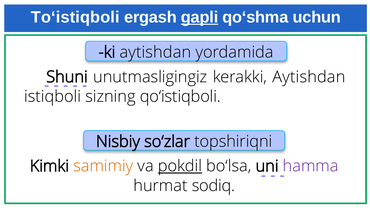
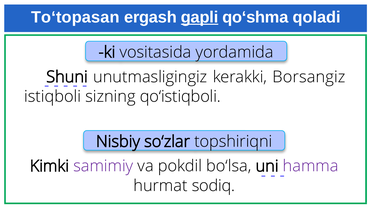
To‘istiqboli: To‘istiqboli -> To‘topasan
uchun: uchun -> qoladi
ki aytishdan: aytishdan -> vositasida
kerakki Aytishdan: Aytishdan -> Borsangiz
samimiy colour: orange -> purple
pokdil underline: present -> none
